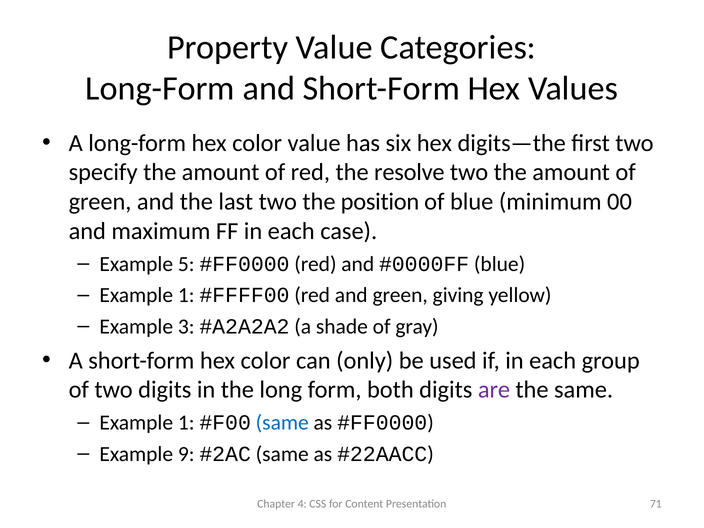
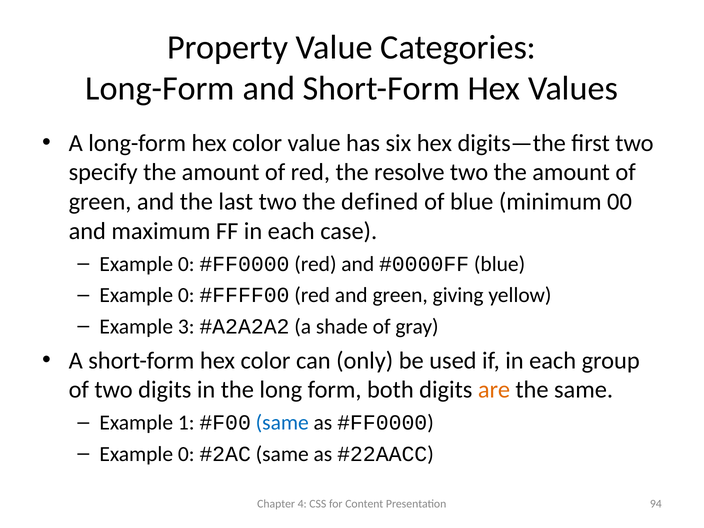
position: position -> defined
5 at (186, 264): 5 -> 0
1 at (186, 295): 1 -> 0
are colour: purple -> orange
9 at (186, 454): 9 -> 0
71: 71 -> 94
